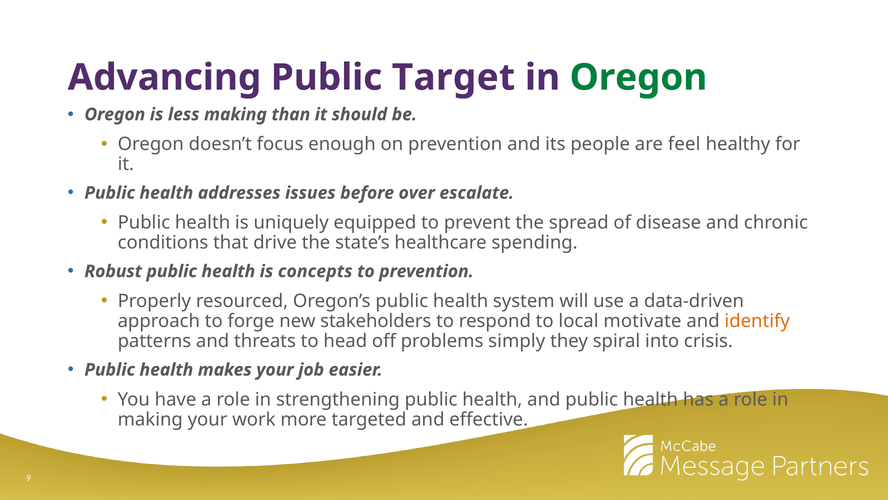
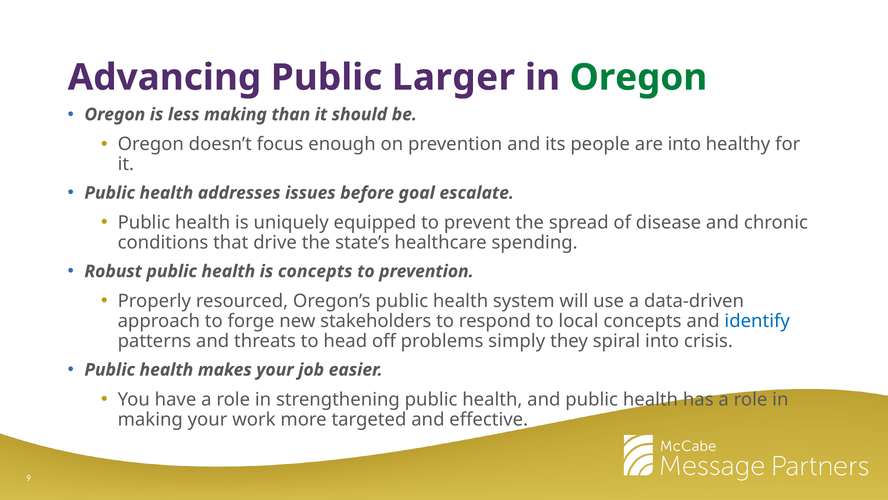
Target: Target -> Larger
are feel: feel -> into
over: over -> goal
local motivate: motivate -> concepts
identify colour: orange -> blue
